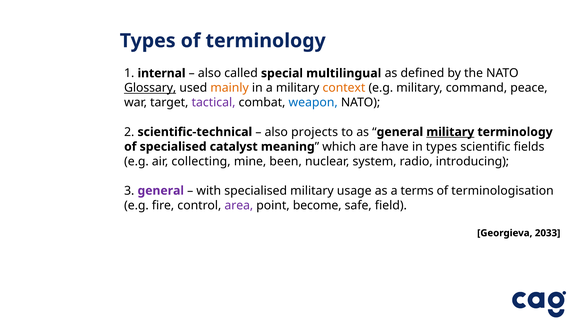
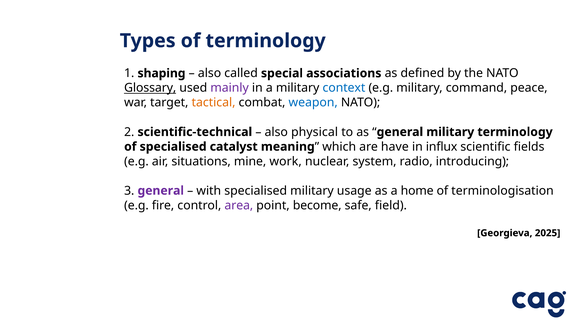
internal: internal -> shaping
multilingual: multilingual -> associations
mainly colour: orange -> purple
context colour: orange -> blue
tactical colour: purple -> orange
projects: projects -> physical
military at (450, 132) underline: present -> none
in types: types -> influx
collecting: collecting -> situations
been: been -> work
terms: terms -> home
2033: 2033 -> 2025
